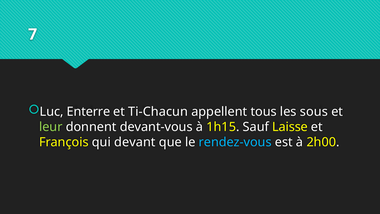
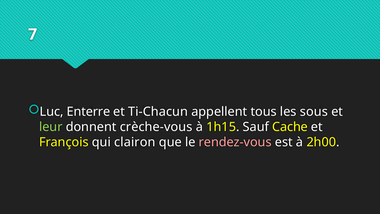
devant-vous: devant-vous -> crèche-vous
Laisse: Laisse -> Cache
devant: devant -> clairon
rendez-vous colour: light blue -> pink
